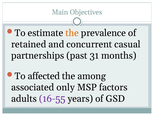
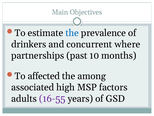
the at (72, 33) colour: orange -> blue
retained: retained -> drinkers
casual: casual -> where
31: 31 -> 10
only: only -> high
